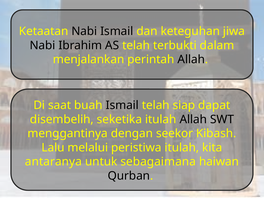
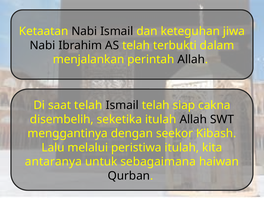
saat buah: buah -> telah
dapat: dapat -> cakna
